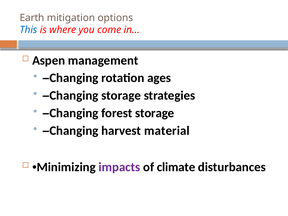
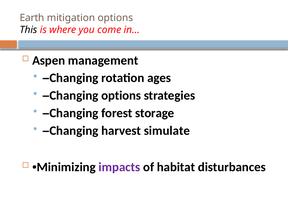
This colour: blue -> black
Changing storage: storage -> options
material: material -> simulate
climate: climate -> habitat
